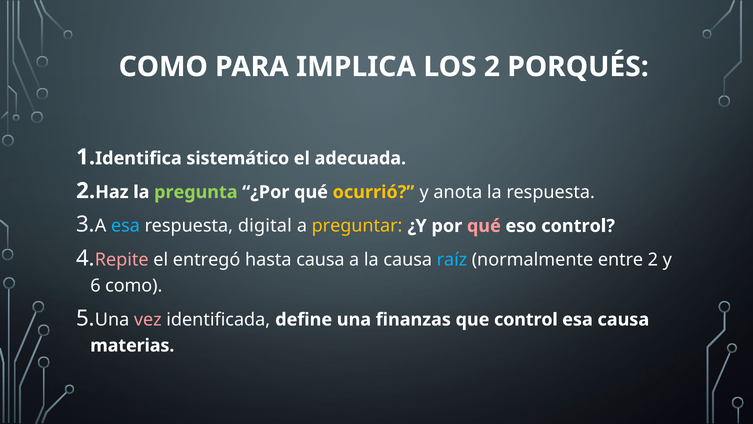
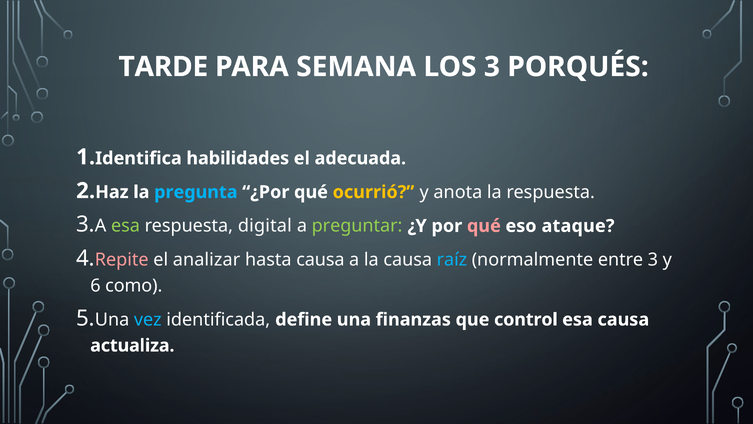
COMO at (163, 67): COMO -> TARDE
IMPLICA: IMPLICA -> SEMANA
LOS 2: 2 -> 3
sistemático: sistemático -> habilidades
pregunta colour: light green -> light blue
esa at (125, 226) colour: light blue -> light green
preguntar colour: yellow -> light green
eso control: control -> ataque
entregó: entregó -> analizar
entre 2: 2 -> 3
vez colour: pink -> light blue
materias: materias -> actualiza
